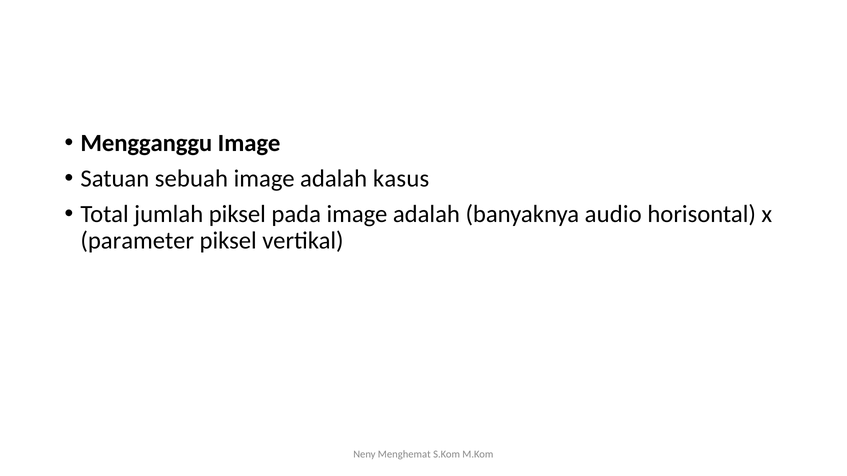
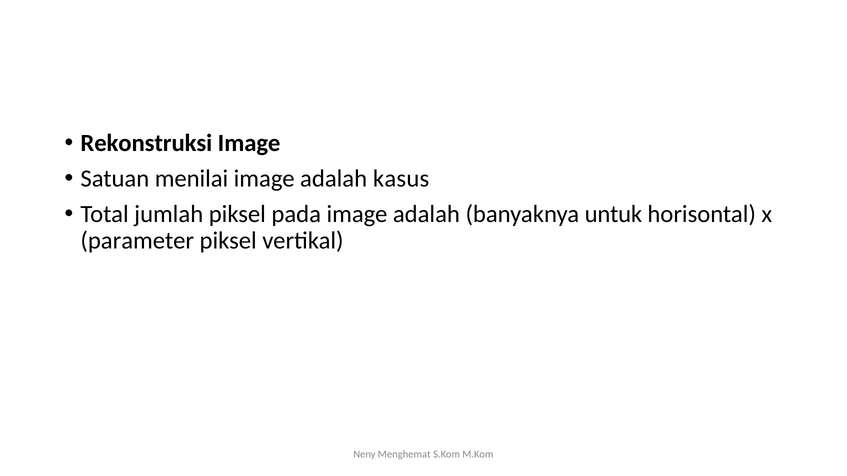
Mengganggu: Mengganggu -> Rekonstruksi
sebuah: sebuah -> menilai
audio: audio -> untuk
